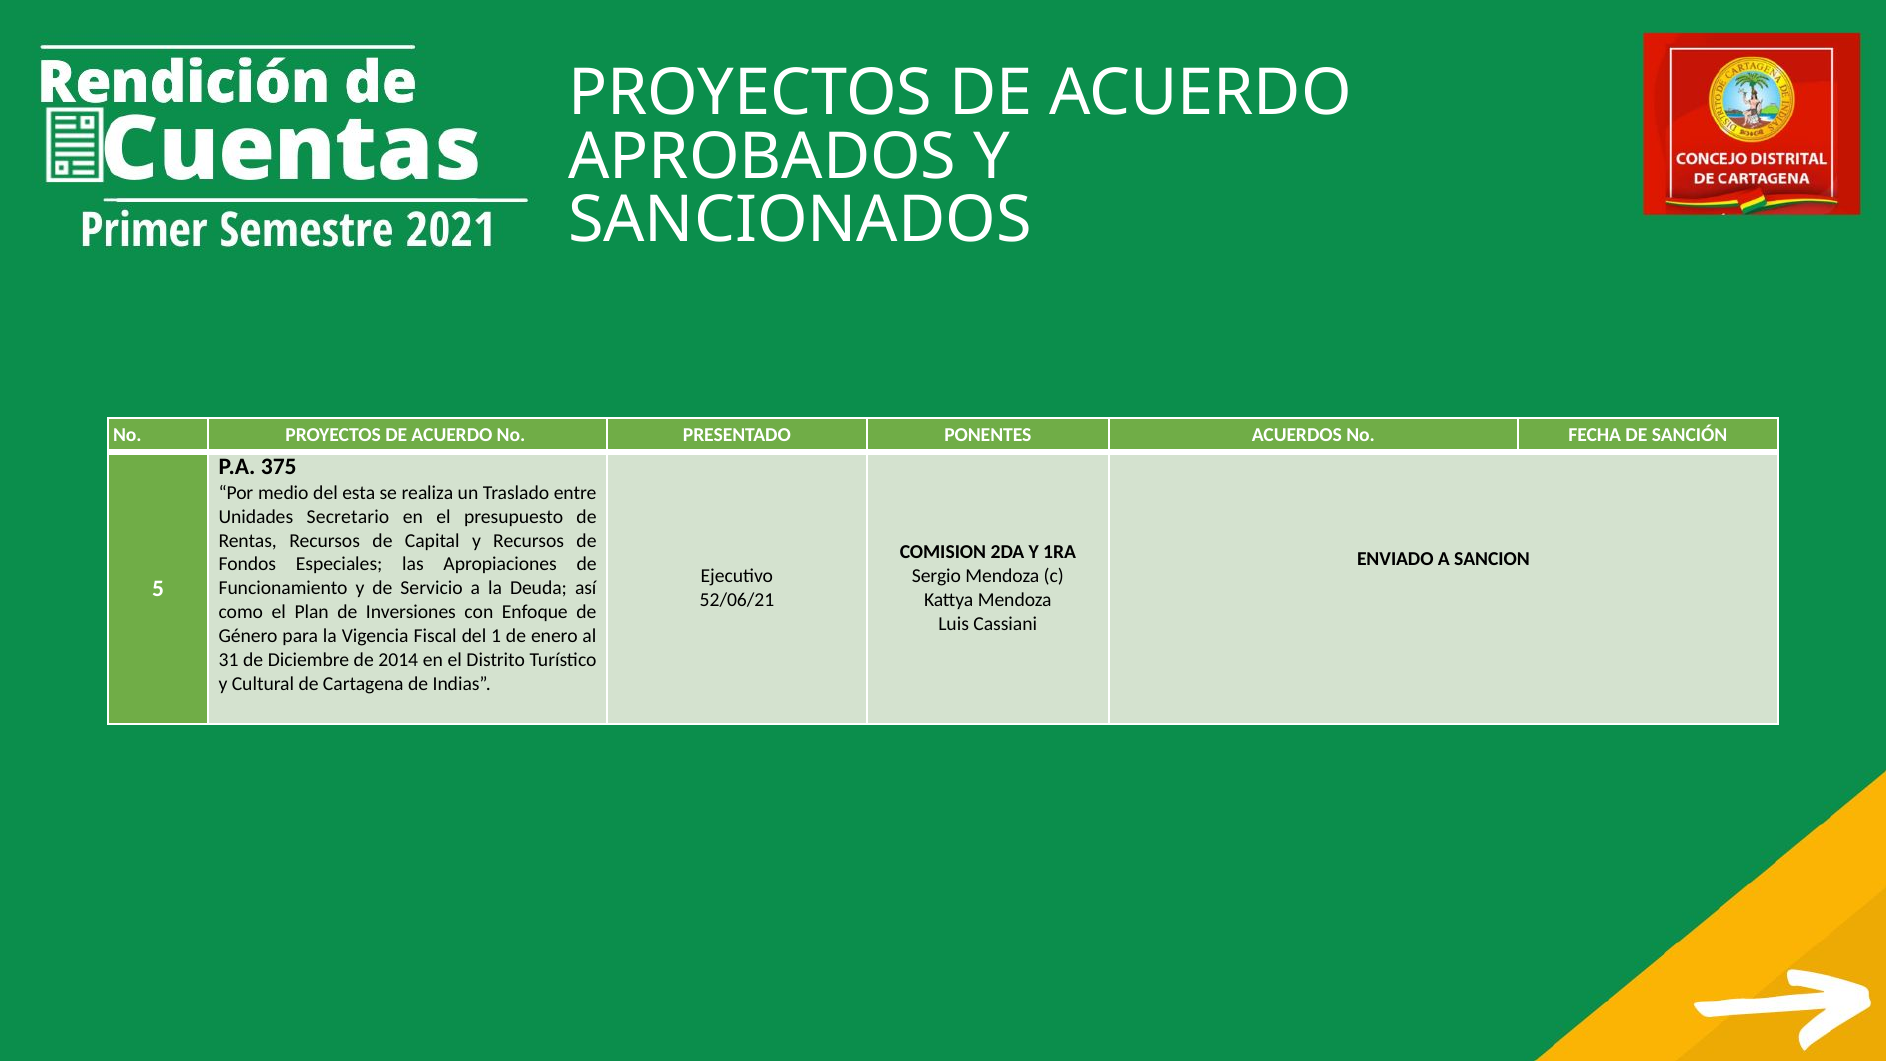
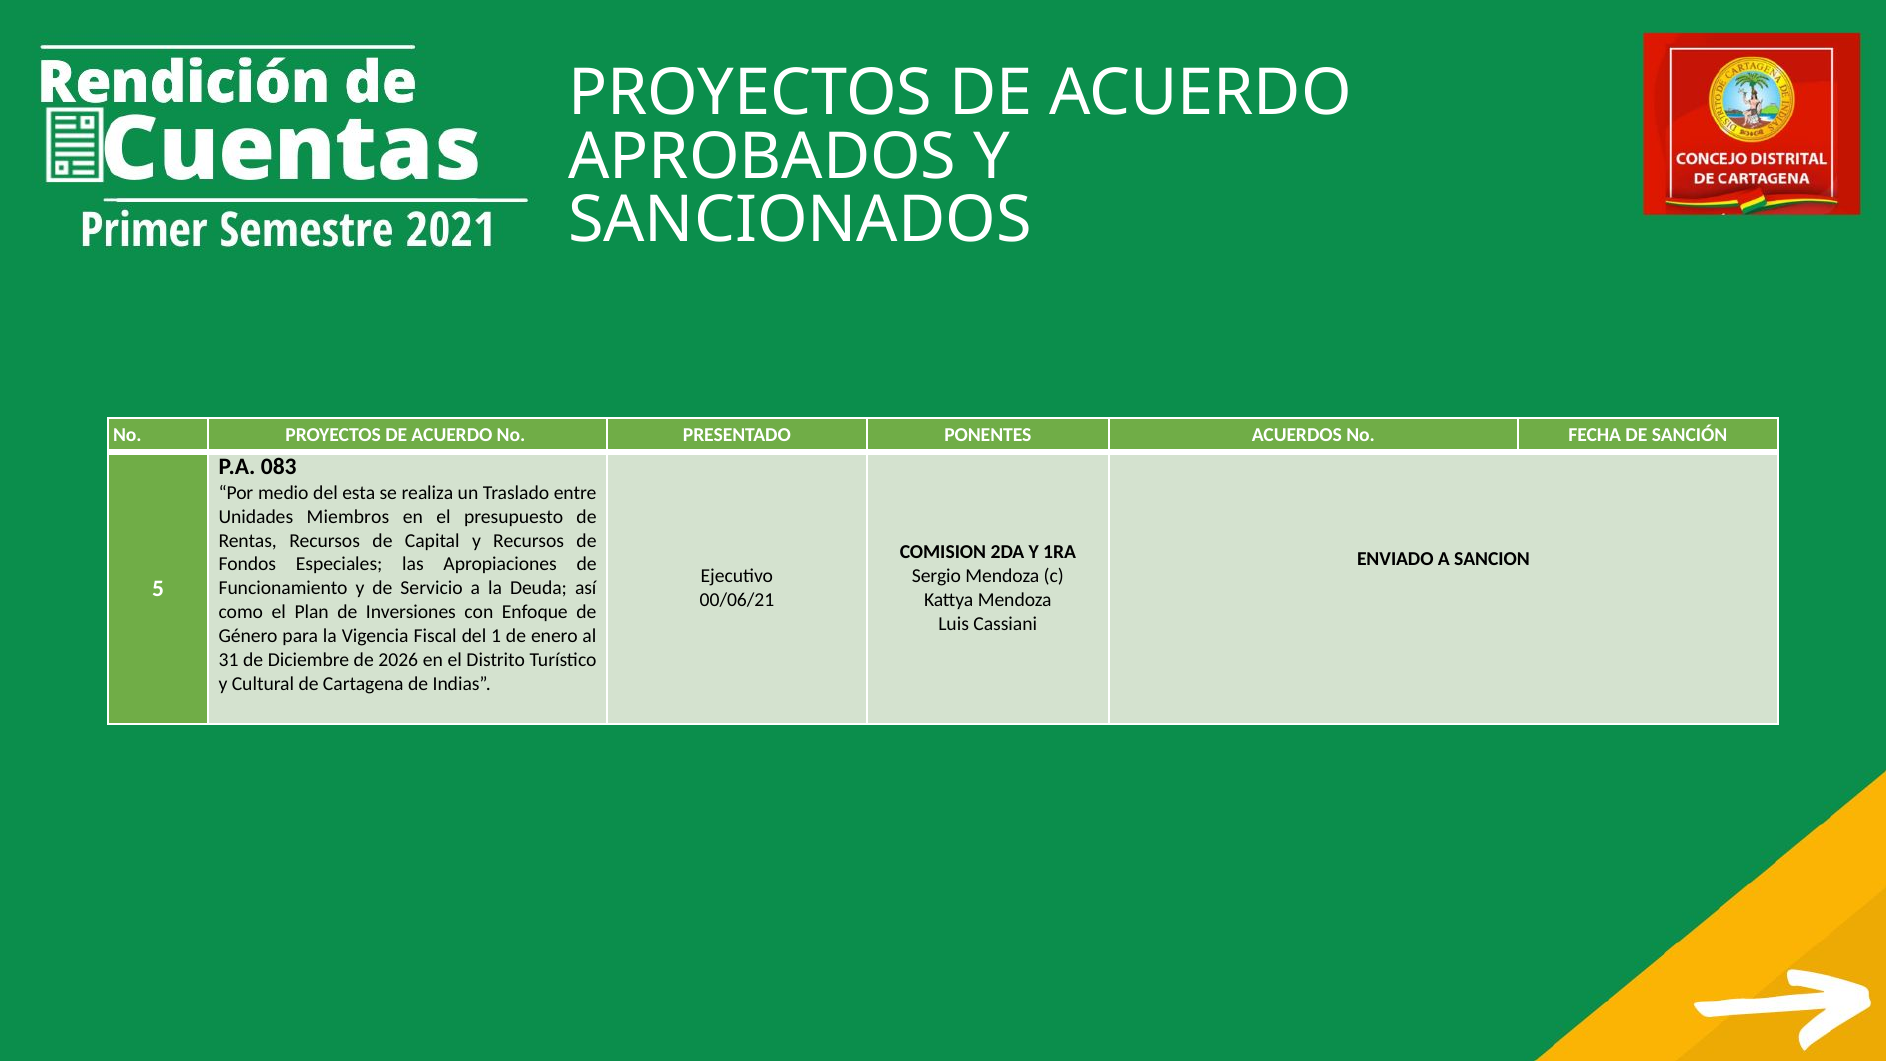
375: 375 -> 083
Secretario: Secretario -> Miembros
52/06/21: 52/06/21 -> 00/06/21
2014: 2014 -> 2026
